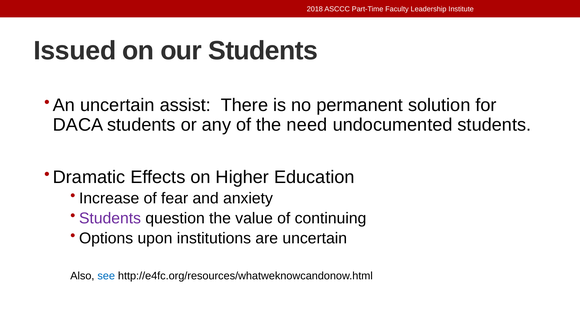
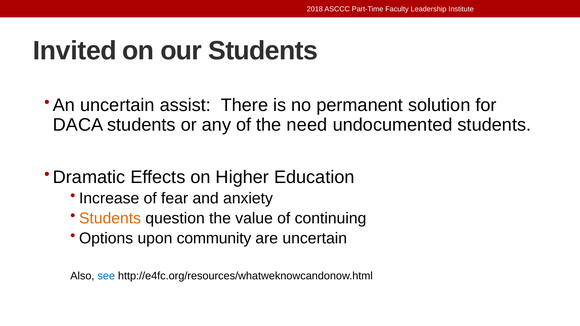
Issued: Issued -> Invited
Students at (110, 218) colour: purple -> orange
institutions: institutions -> community
